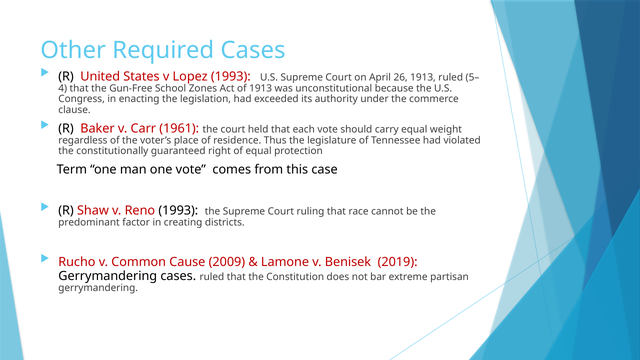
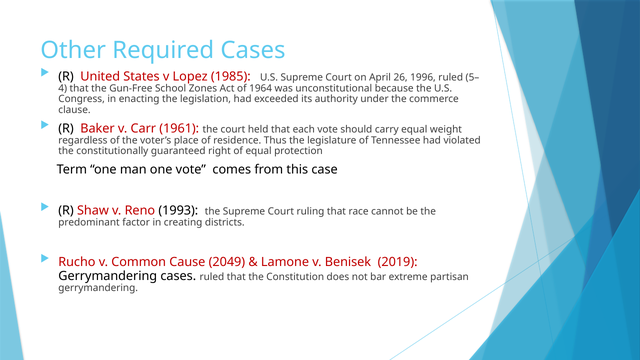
Lopez 1993: 1993 -> 1985
26 1913: 1913 -> 1996
of 1913: 1913 -> 1964
2009: 2009 -> 2049
